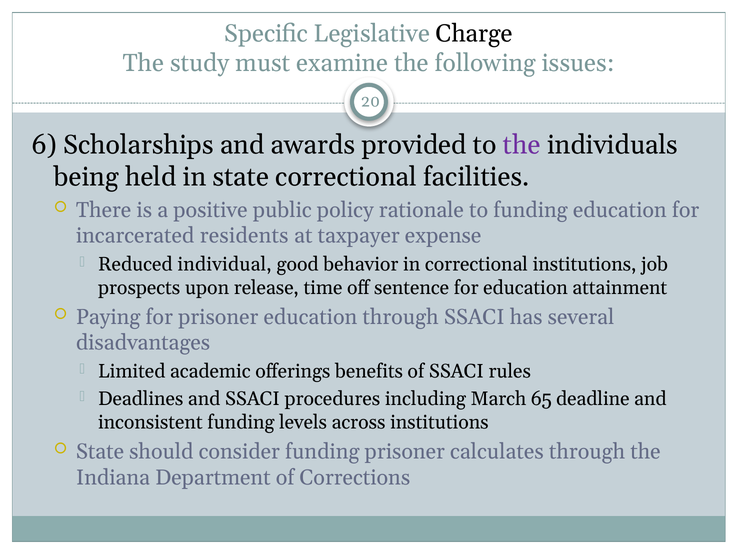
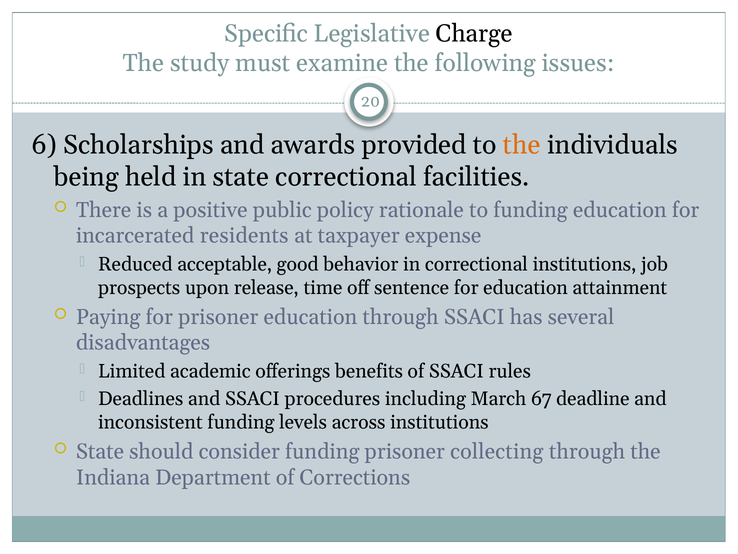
the at (522, 145) colour: purple -> orange
individual: individual -> acceptable
65: 65 -> 67
calculates: calculates -> collecting
